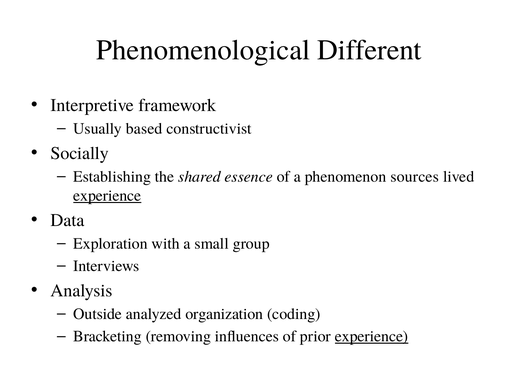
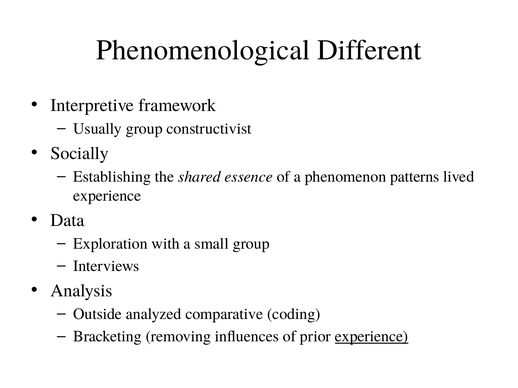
Usually based: based -> group
sources: sources -> patterns
experience at (107, 196) underline: present -> none
organization: organization -> comparative
